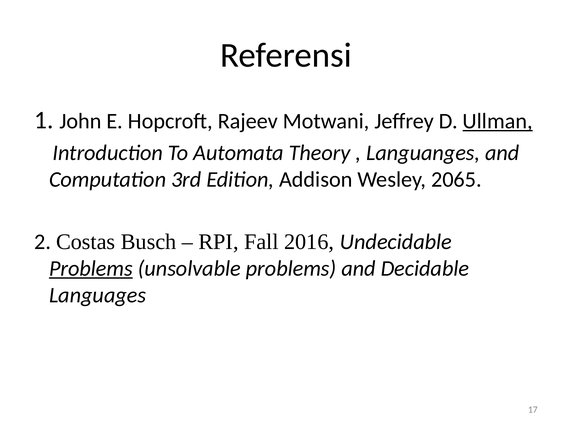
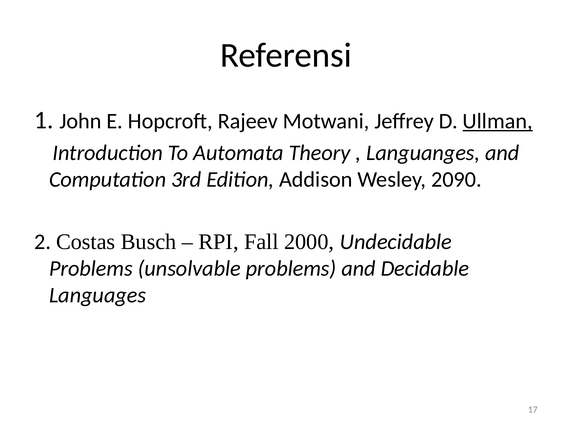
2065: 2065 -> 2090
2016: 2016 -> 2000
Problems at (91, 269) underline: present -> none
